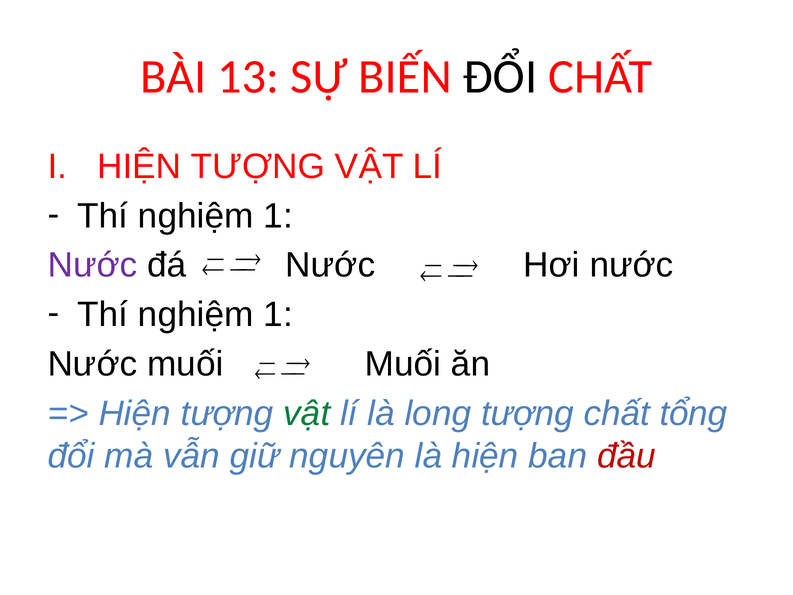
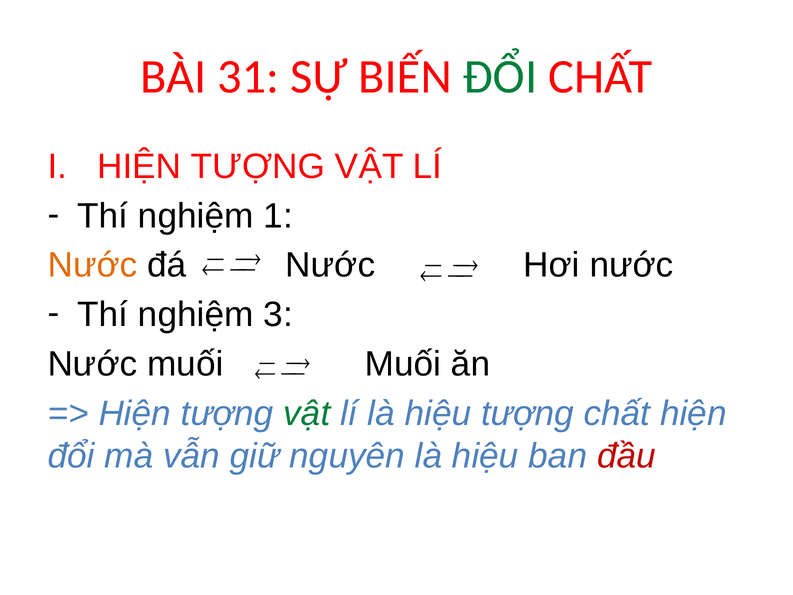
13: 13 -> 31
ĐỔI at (500, 77) colour: black -> green
Nước at (92, 265) colour: purple -> orange
1 at (278, 315): 1 -> 3
lí là long: long -> hiệu
chất tổng: tổng -> hiện
nguyên là hiện: hiện -> hiệu
